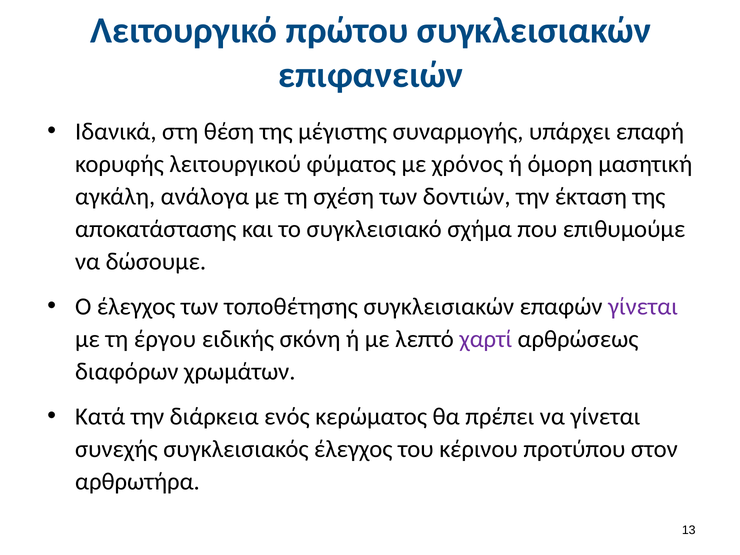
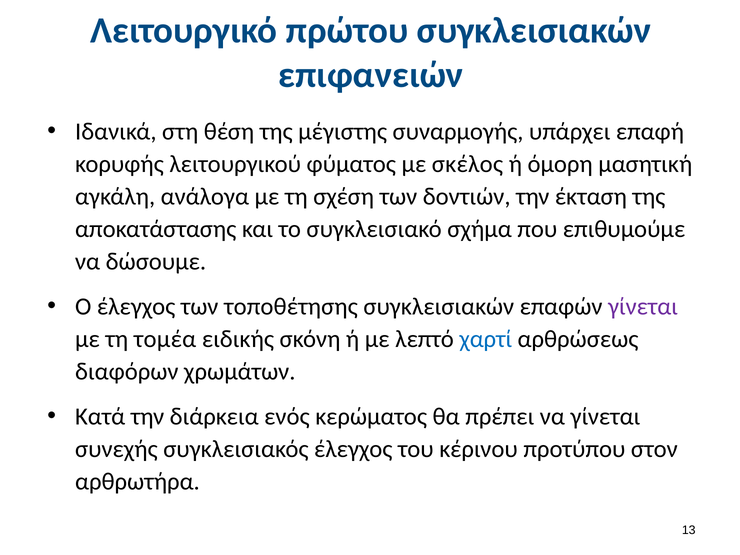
χρόνος: χρόνος -> σκέλος
έργου: έργου -> τομέα
χαρτί colour: purple -> blue
